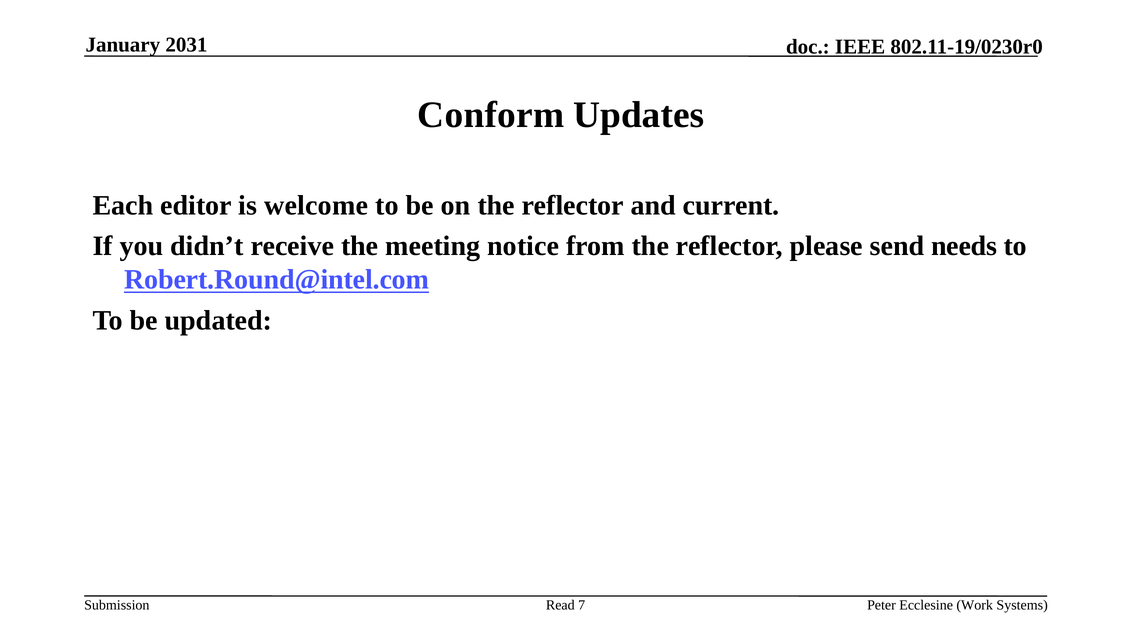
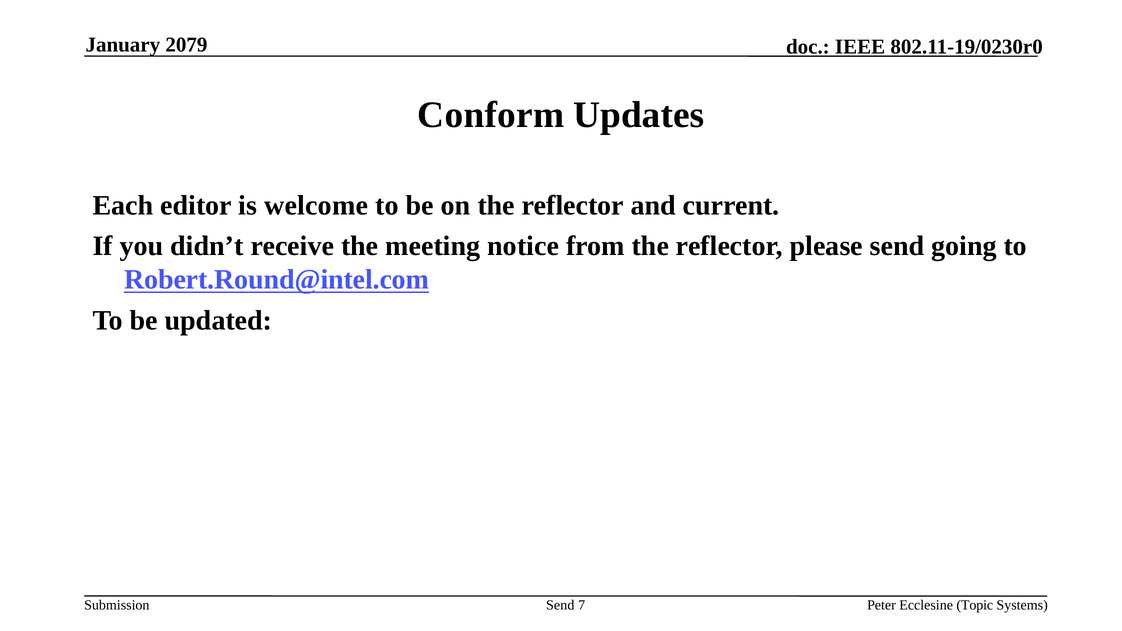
2031: 2031 -> 2079
needs: needs -> going
Read at (560, 605): Read -> Send
Work: Work -> Topic
